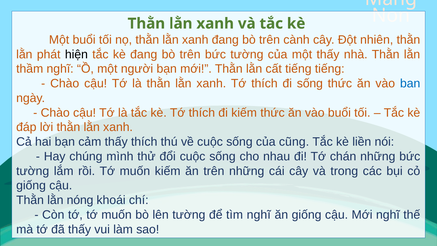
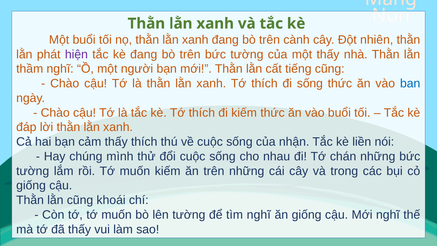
hiện colour: black -> purple
tiếng tiếng: tiếng -> cũng
cũng: cũng -> nhận
lằn nóng: nóng -> cũng
